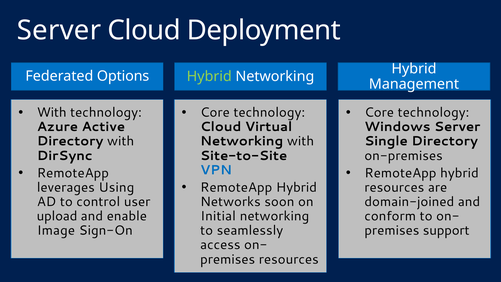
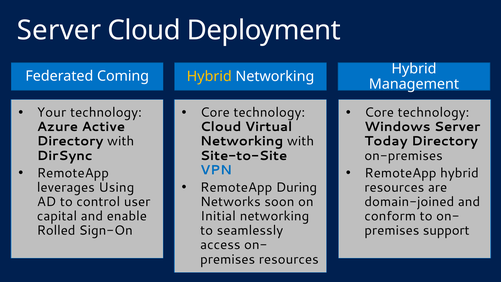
Options: Options -> Coming
Hybrid at (209, 76) colour: light green -> yellow
With at (52, 112): With -> Your
Single: Single -> Today
Hybrid at (296, 187): Hybrid -> During
upload: upload -> capital
Image: Image -> Rolled
